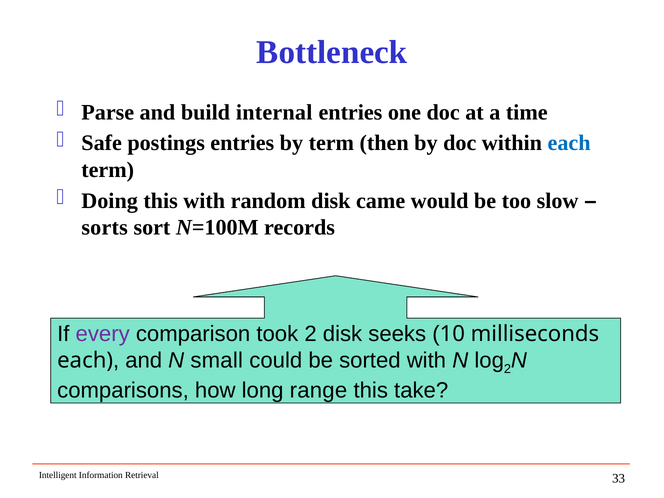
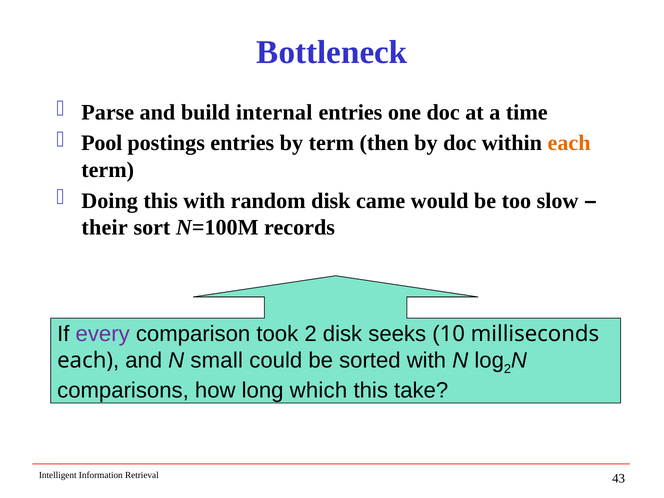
Safe: Safe -> Pool
each at (569, 143) colour: blue -> orange
sorts: sorts -> their
range: range -> which
33: 33 -> 43
